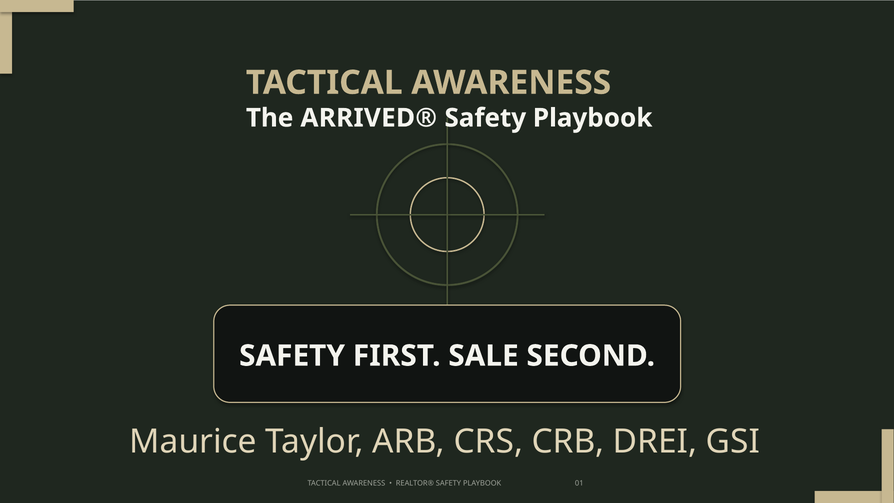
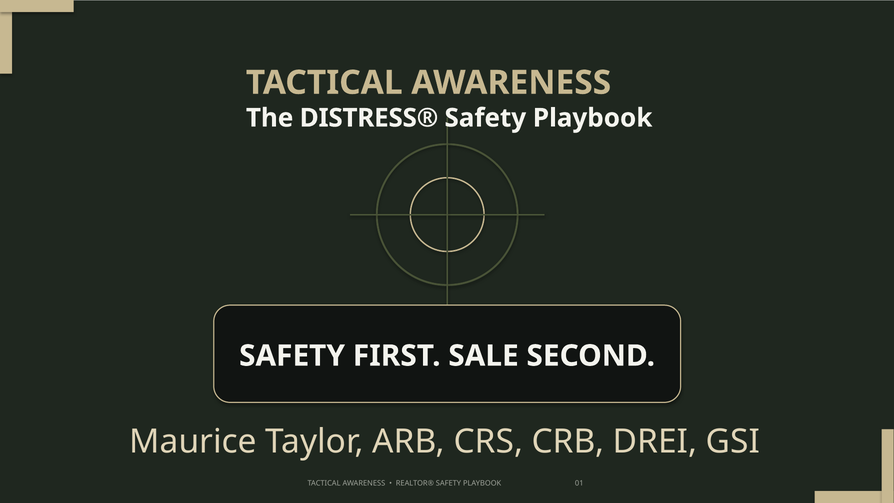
ARRIVED®: ARRIVED® -> DISTRESS®
